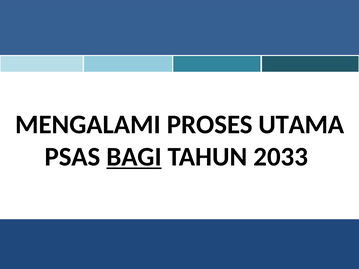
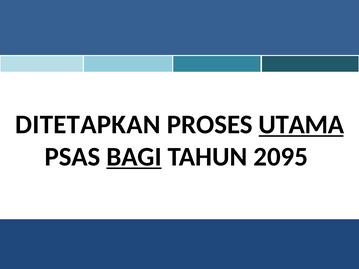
MENGALAMI: MENGALAMI -> DITETAPKAN
UTAMA underline: none -> present
2033: 2033 -> 2095
